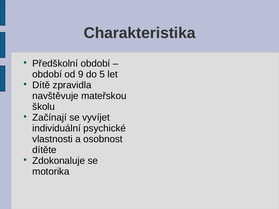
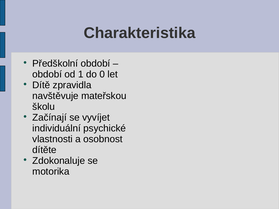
9: 9 -> 1
5: 5 -> 0
